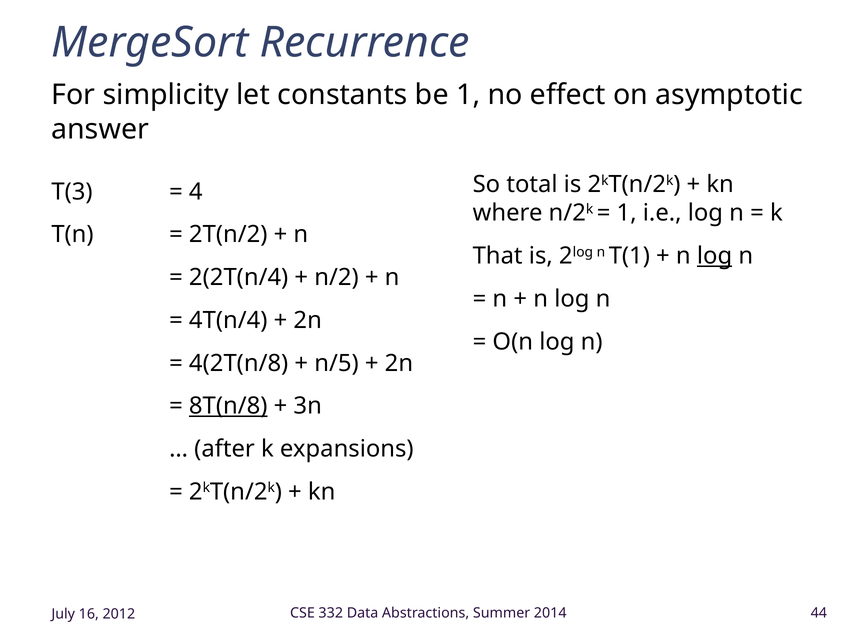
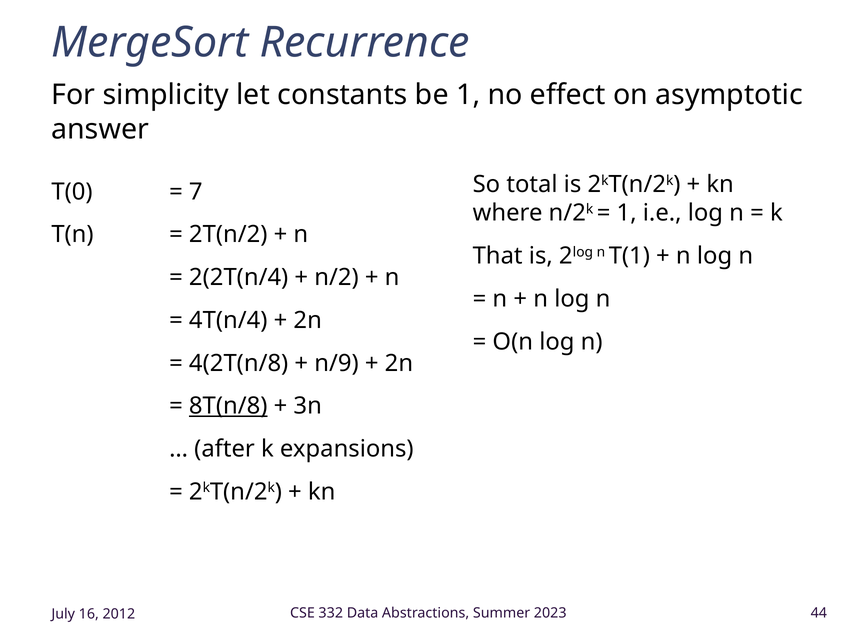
T(3: T(3 -> T(0
4: 4 -> 7
log at (715, 256) underline: present -> none
n/5: n/5 -> n/9
2014: 2014 -> 2023
